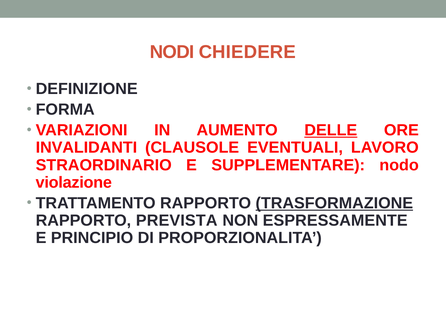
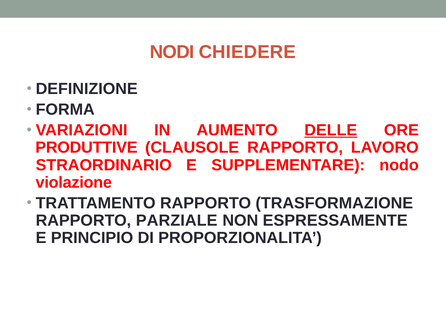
INVALIDANTI: INVALIDANTI -> PRODUTTIVE
CLAUSOLE EVENTUALI: EVENTUALI -> RAPPORTO
TRASFORMAZIONE underline: present -> none
PREVISTA: PREVISTA -> PARZIALE
